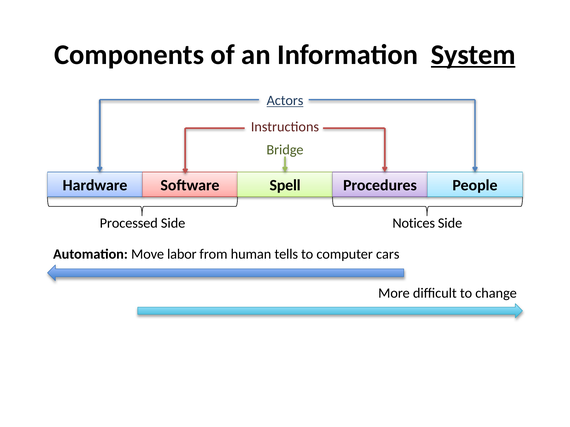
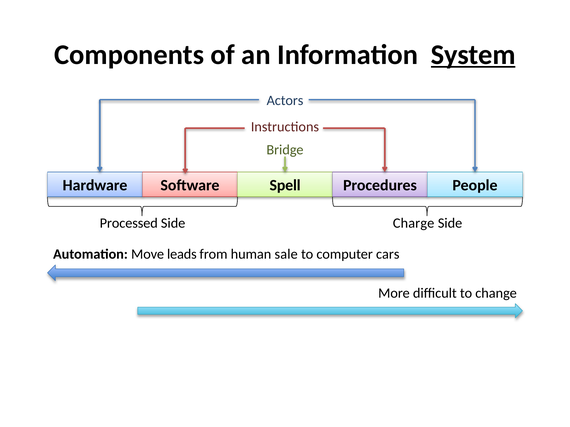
Actors underline: present -> none
Notices: Notices -> Charge
labor: labor -> leads
tells: tells -> sale
